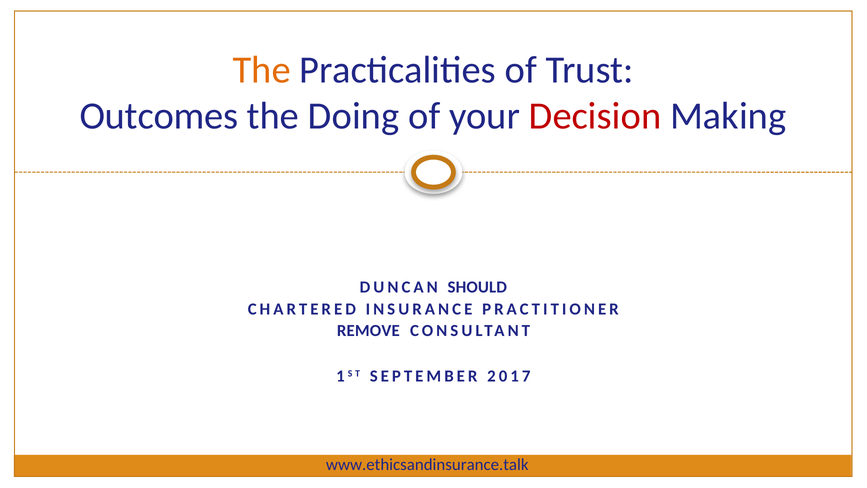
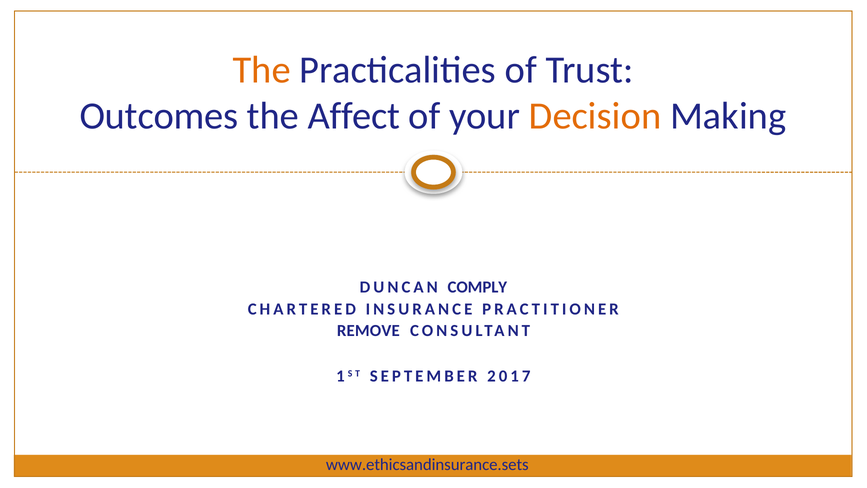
Doing: Doing -> Affect
Decision colour: red -> orange
SHOULD: SHOULD -> COMPLY
www.ethicsandinsurance.talk: www.ethicsandinsurance.talk -> www.ethicsandinsurance.sets
